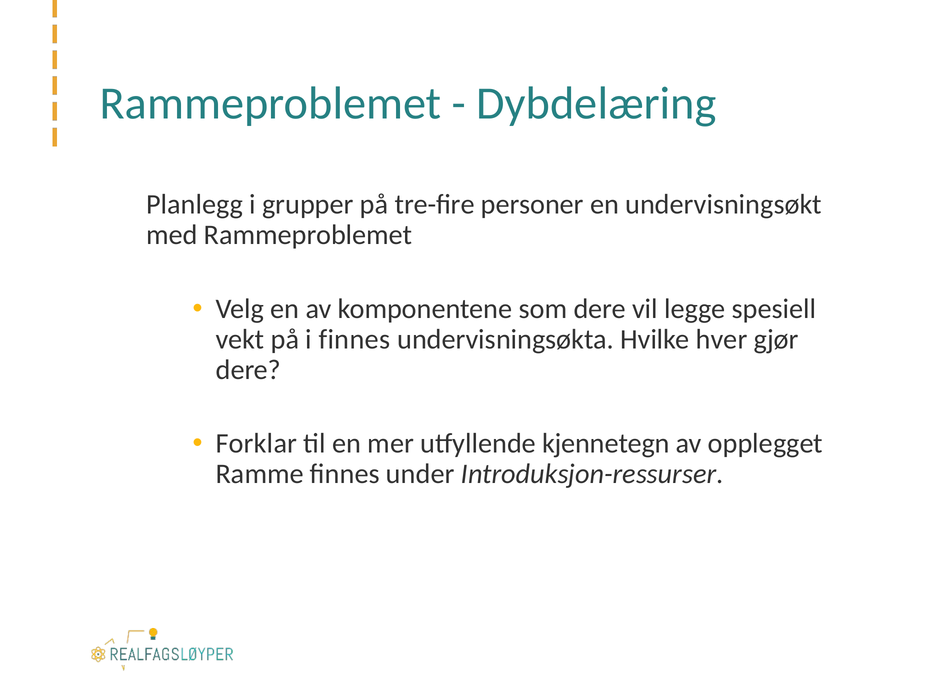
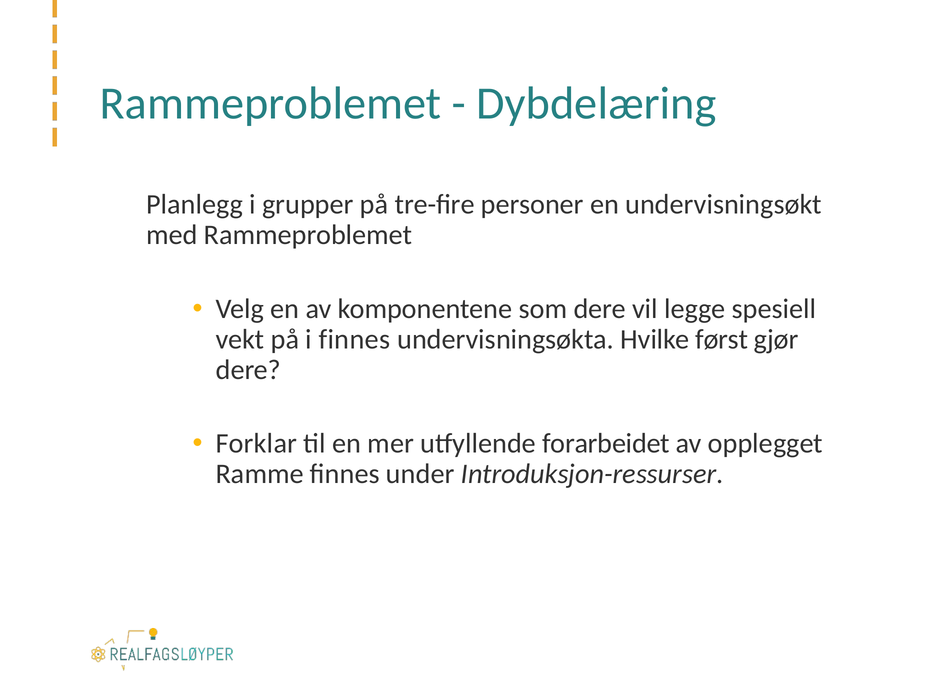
hver: hver -> først
kjennetegn: kjennetegn -> forarbeidet
